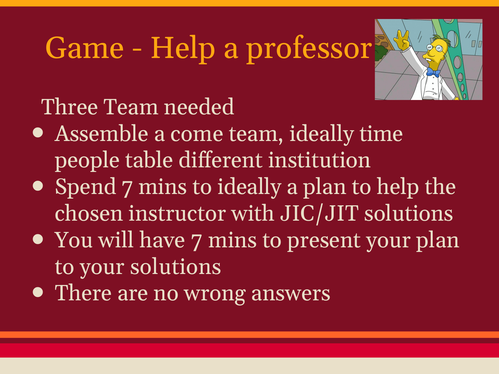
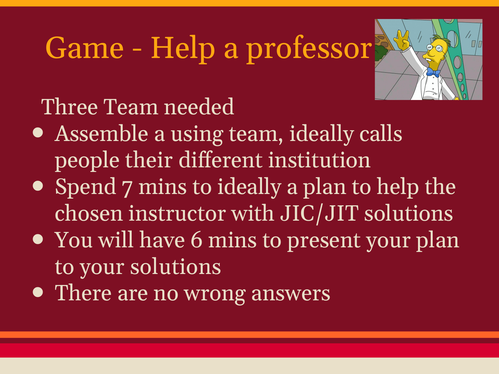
come: come -> using
time: time -> calls
table: table -> their
have 7: 7 -> 6
